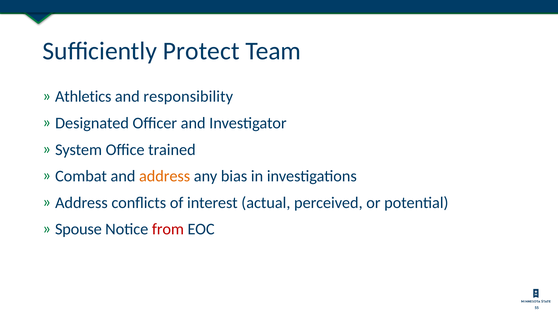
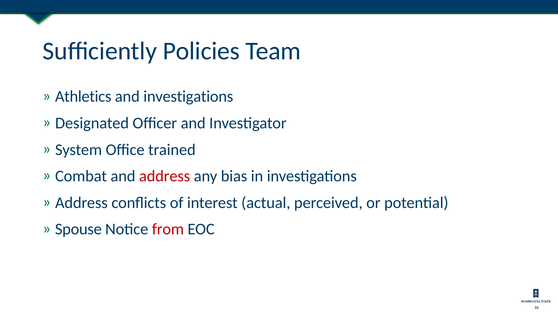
Protect: Protect -> Policies
and responsibility: responsibility -> investigations
address at (165, 176) colour: orange -> red
